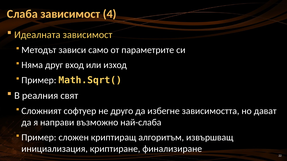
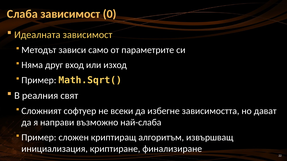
4: 4 -> 0
друго: друго -> всеки
